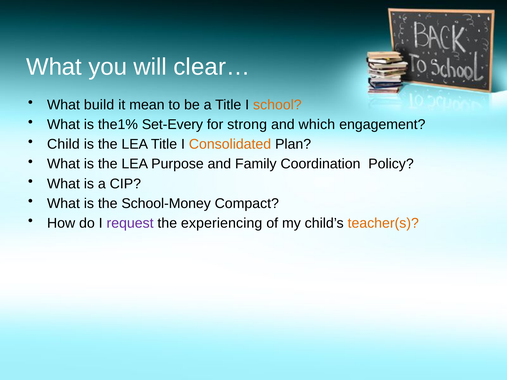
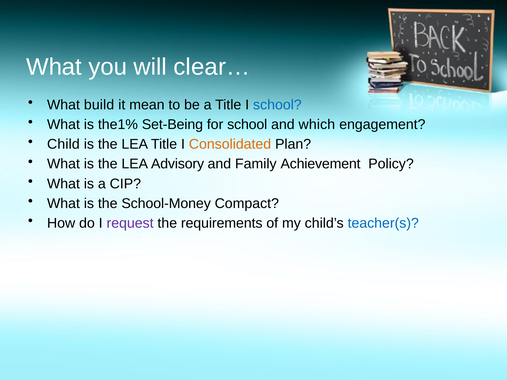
school at (277, 105) colour: orange -> blue
Set-Every: Set-Every -> Set-Being
for strong: strong -> school
Purpose: Purpose -> Advisory
Coordination: Coordination -> Achievement
experiencing: experiencing -> requirements
teacher(s colour: orange -> blue
